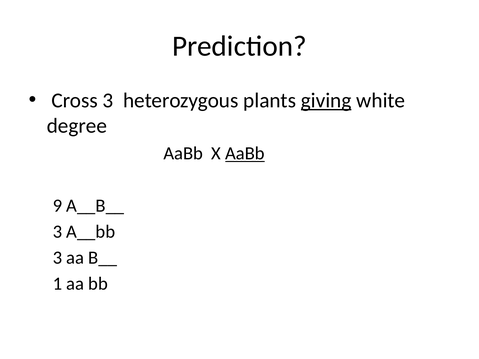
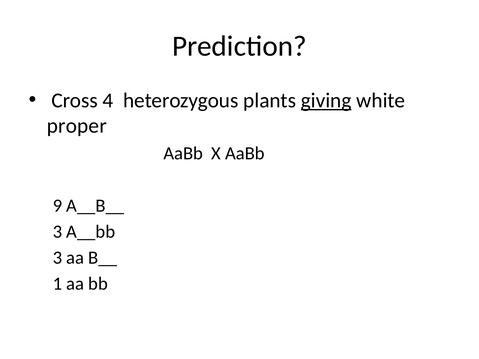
Cross 3: 3 -> 4
degree: degree -> proper
AaBb at (245, 154) underline: present -> none
